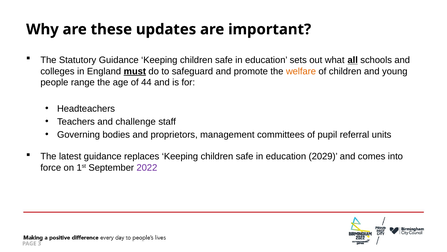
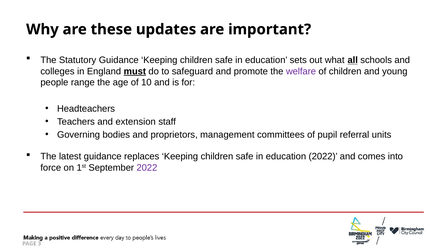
welfare colour: orange -> purple
44: 44 -> 10
challenge: challenge -> extension
education 2029: 2029 -> 2022
